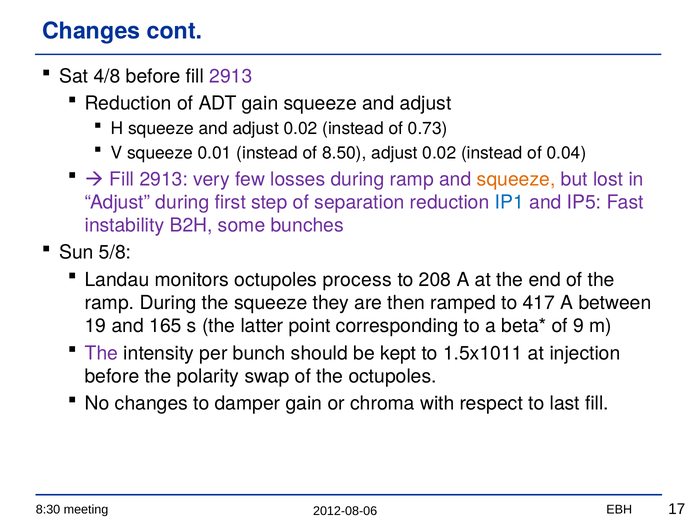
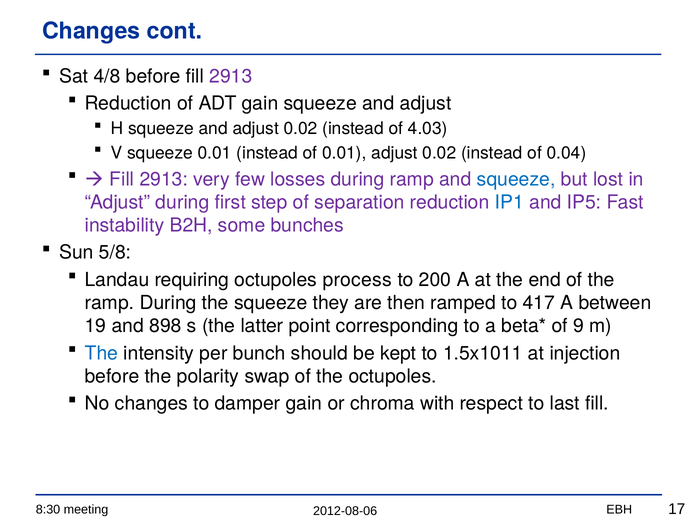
0.73: 0.73 -> 4.03
of 8.50: 8.50 -> 0.01
squeeze at (516, 179) colour: orange -> blue
monitors: monitors -> requiring
208: 208 -> 200
165: 165 -> 898
The at (101, 353) colour: purple -> blue
